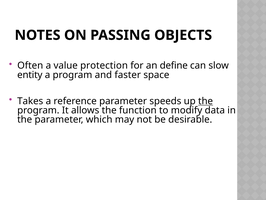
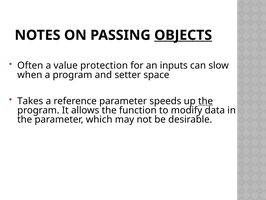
OBJECTS underline: none -> present
define: define -> inputs
entity: entity -> when
faster: faster -> setter
